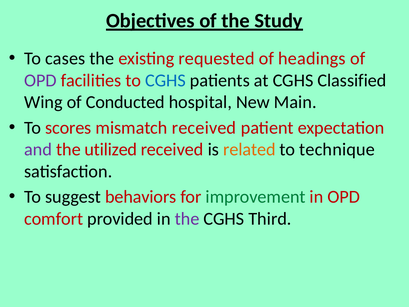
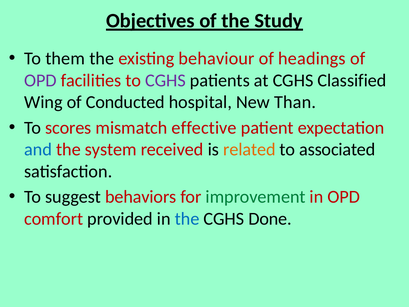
cases: cases -> them
requested: requested -> behaviour
CGHS at (165, 80) colour: blue -> purple
Main: Main -> Than
mismatch received: received -> effective
and colour: purple -> blue
utilized: utilized -> system
technique: technique -> associated
the at (187, 219) colour: purple -> blue
Third: Third -> Done
